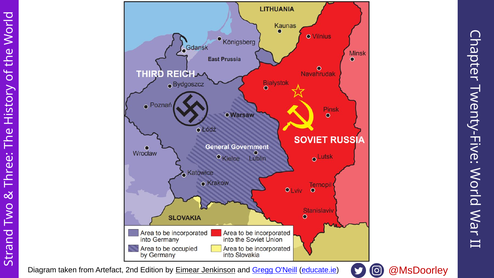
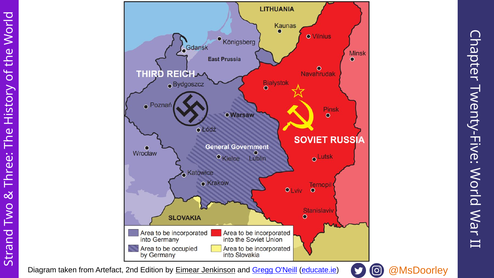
@MsDoorley colour: red -> orange
